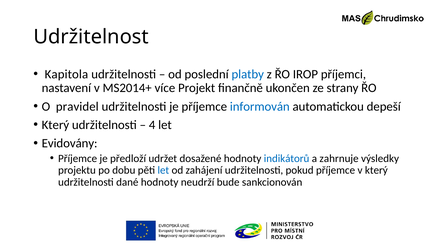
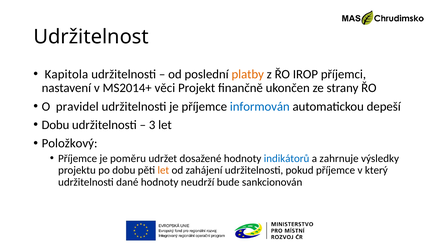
platby colour: blue -> orange
více: více -> věci
Který at (55, 125): Který -> Dobu
4: 4 -> 3
Evidovány: Evidovány -> Položkový
předloží: předloží -> poměru
let at (163, 170) colour: blue -> orange
